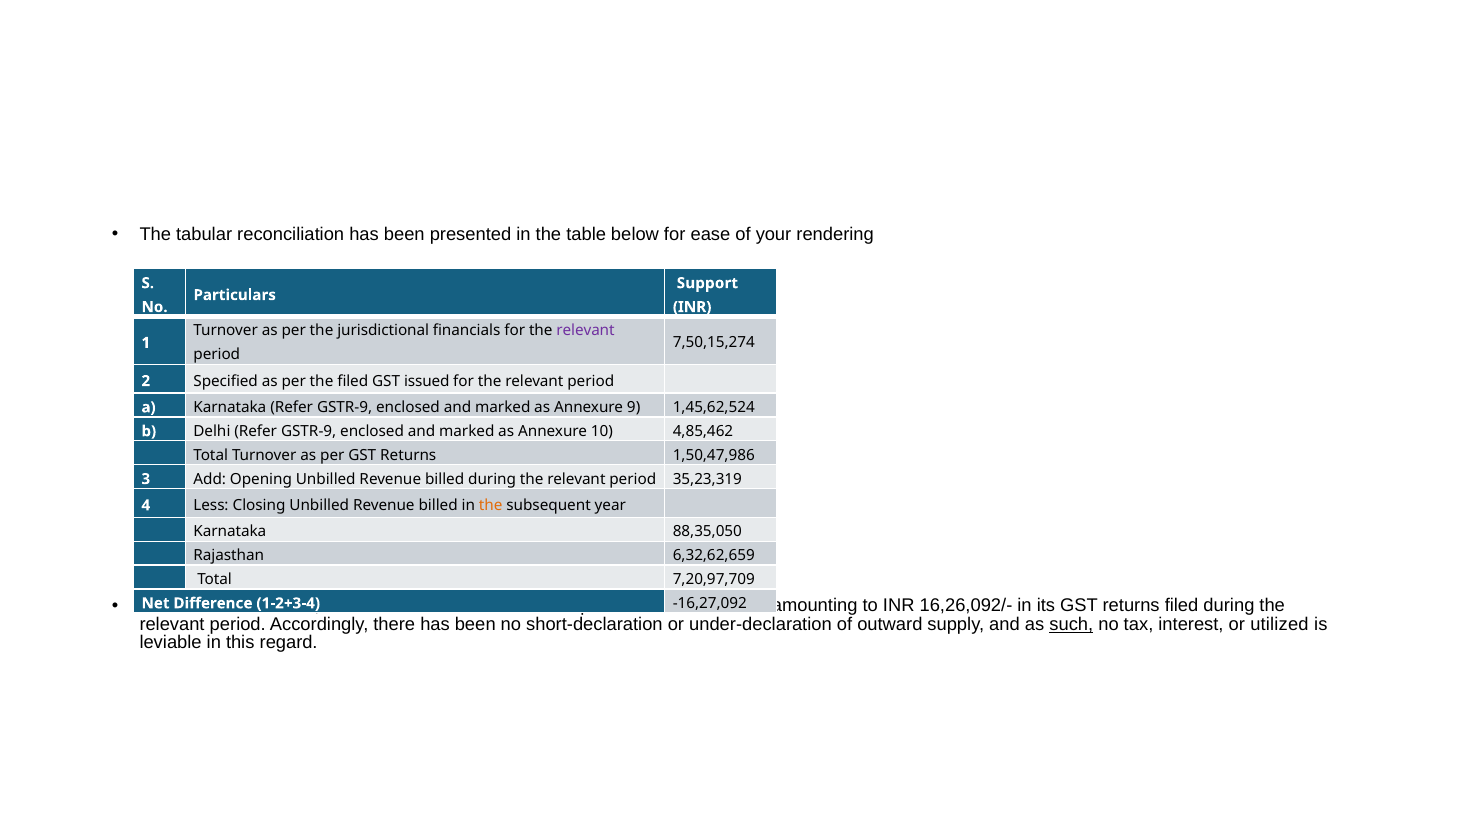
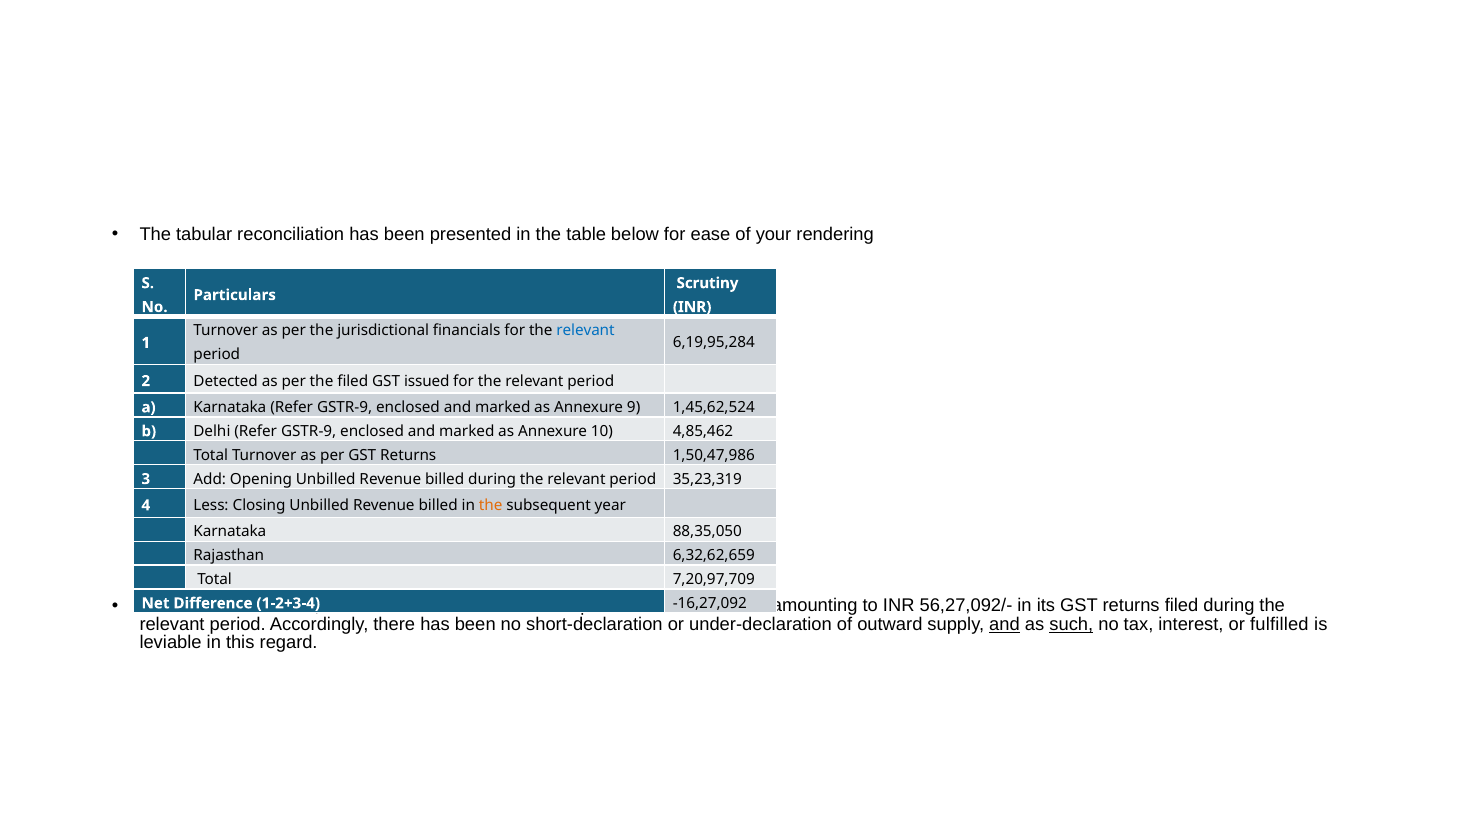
Support: Support -> Scrutiny
relevant at (586, 331) colour: purple -> blue
7,50,15,274: 7,50,15,274 -> 6,19,95,284
Specified: Specified -> Detected
16,26,092/-: 16,26,092/- -> 56,27,092/-
and at (1005, 624) underline: none -> present
utilized: utilized -> fulfilled
